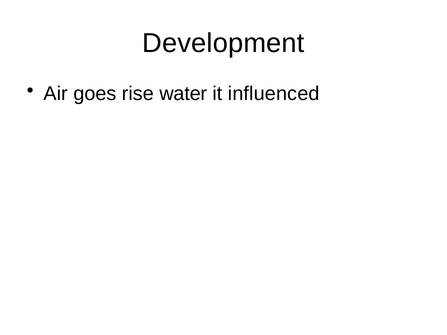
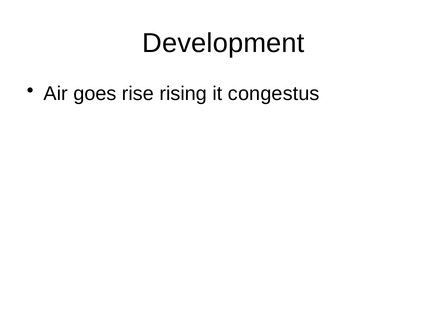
water: water -> rising
influenced: influenced -> congestus
